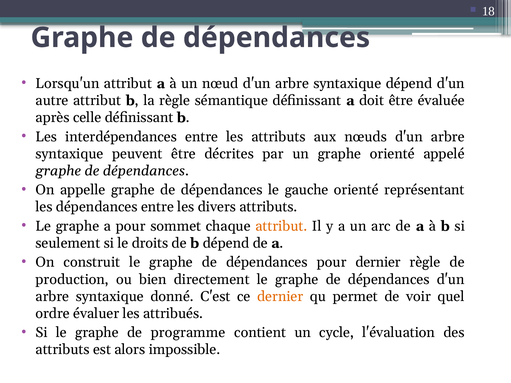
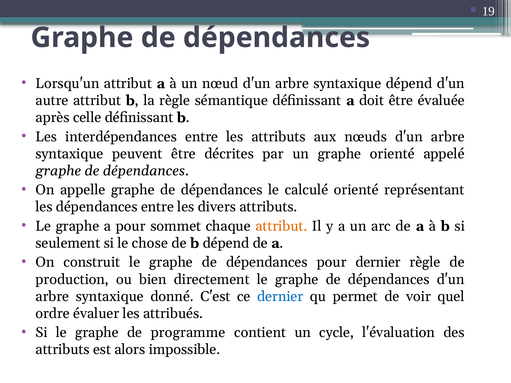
18: 18 -> 19
gauche: gauche -> calculé
droits: droits -> chose
dernier at (280, 297) colour: orange -> blue
